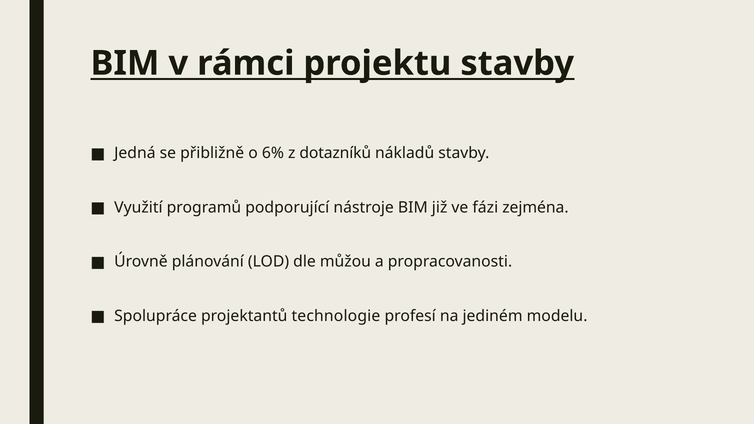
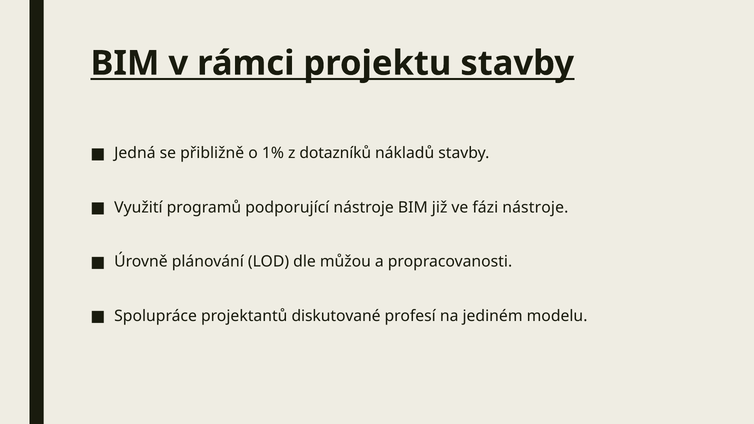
6%: 6% -> 1%
fázi zejména: zejména -> nástroje
technologie: technologie -> diskutované
